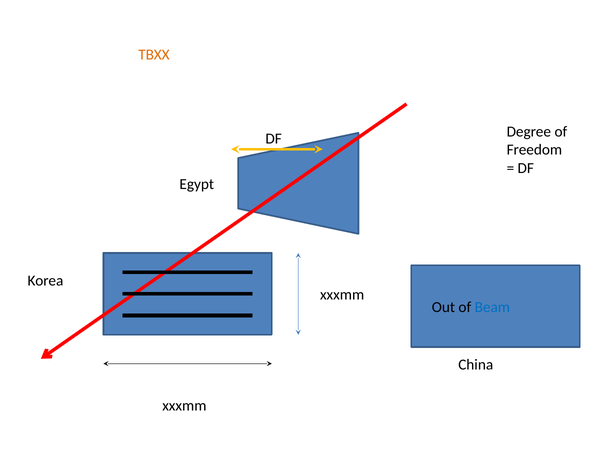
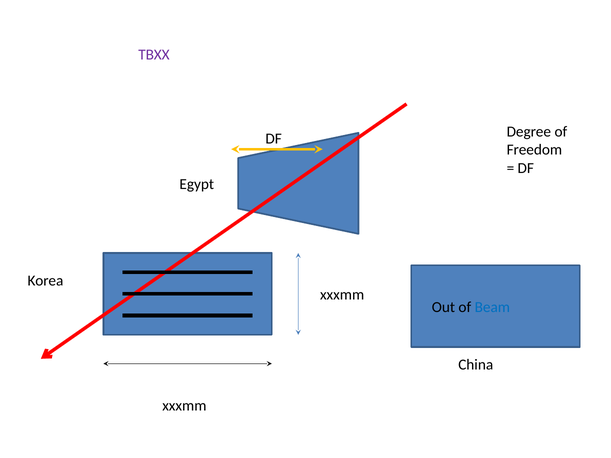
TBXX colour: orange -> purple
